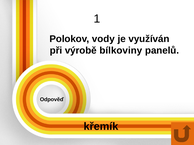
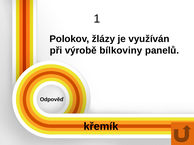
vody: vody -> žlázy
